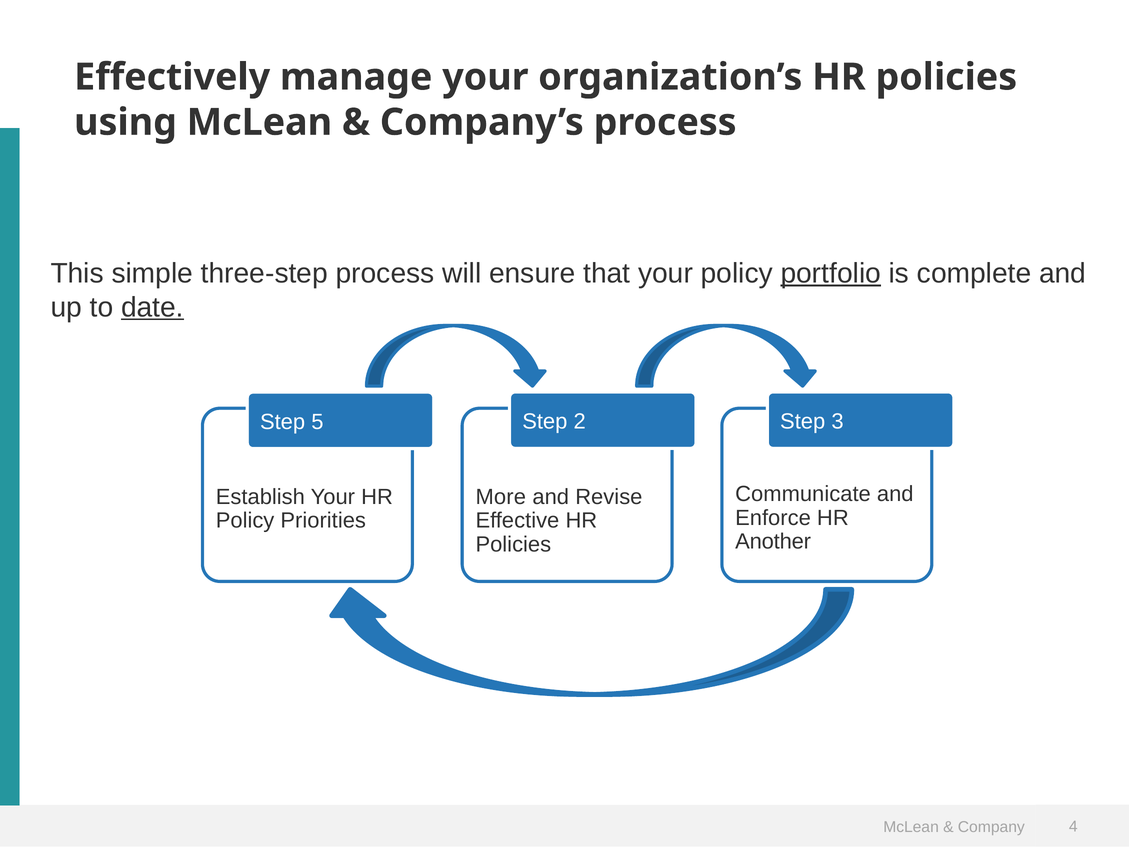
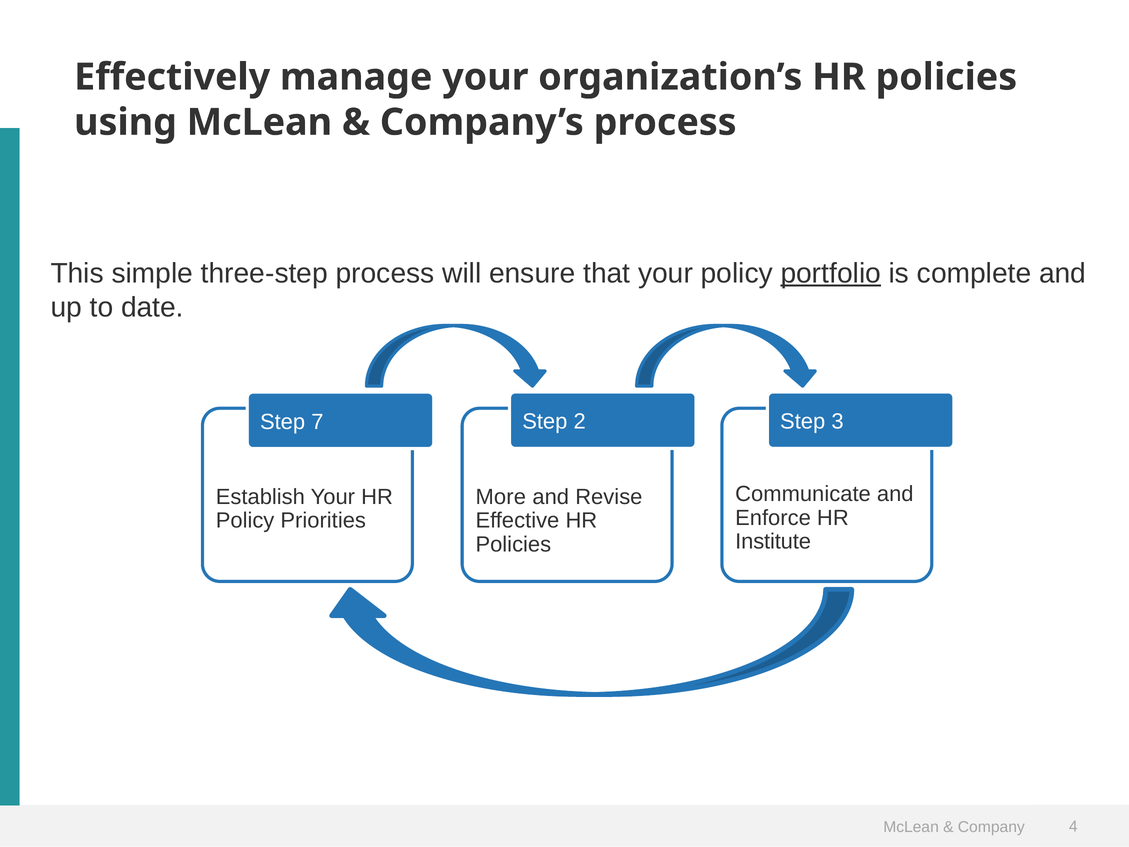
date underline: present -> none
5: 5 -> 7
Another: Another -> Institute
